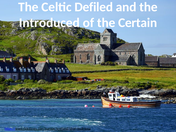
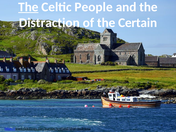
The at (28, 7) underline: none -> present
Defiled: Defiled -> People
Introduced: Introduced -> Distraction
